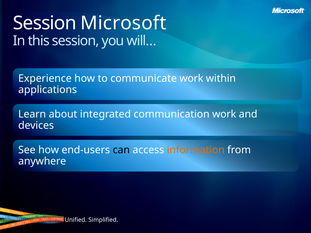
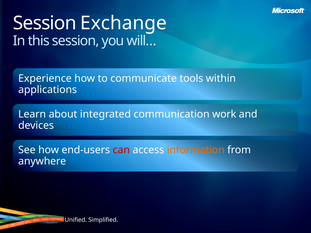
Microsoft: Microsoft -> Exchange
communicate work: work -> tools
can colour: black -> red
